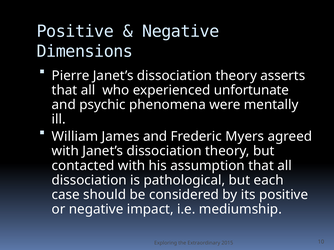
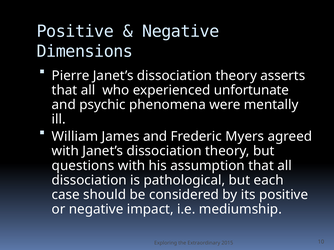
contacted: contacted -> questions
